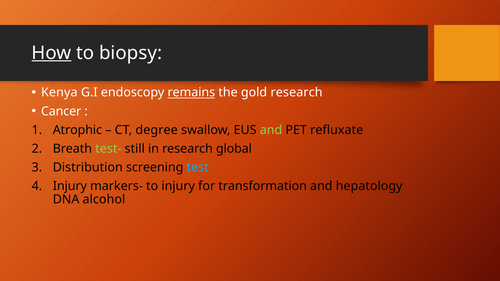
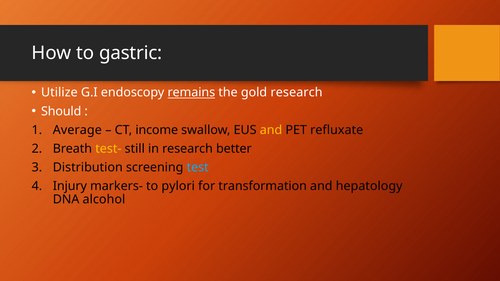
How underline: present -> none
biopsy: biopsy -> gastric
Kenya: Kenya -> Utilize
Cancer: Cancer -> Should
Atrophic: Atrophic -> Average
degree: degree -> income
and at (271, 130) colour: light green -> yellow
test- colour: light green -> yellow
global: global -> better
to injury: injury -> pylori
